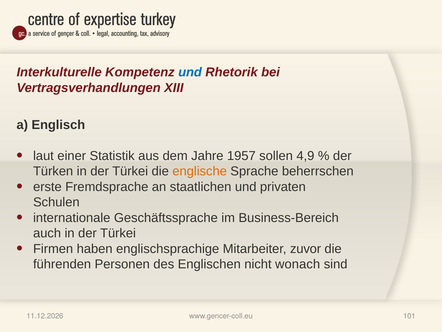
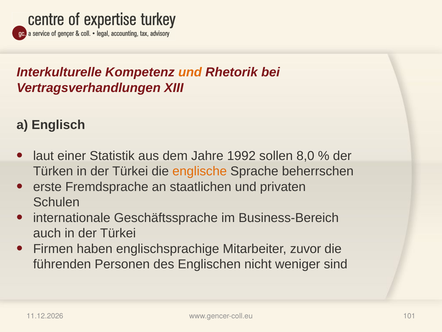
und at (190, 72) colour: blue -> orange
1957: 1957 -> 1992
4,9: 4,9 -> 8,0
wonach: wonach -> weniger
